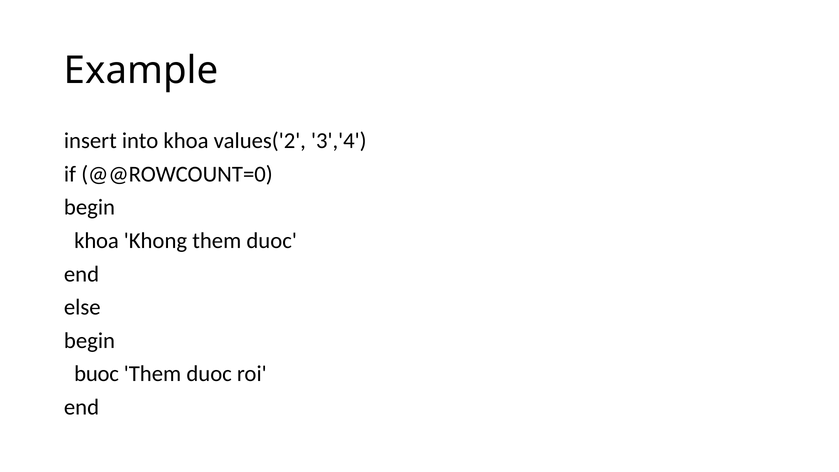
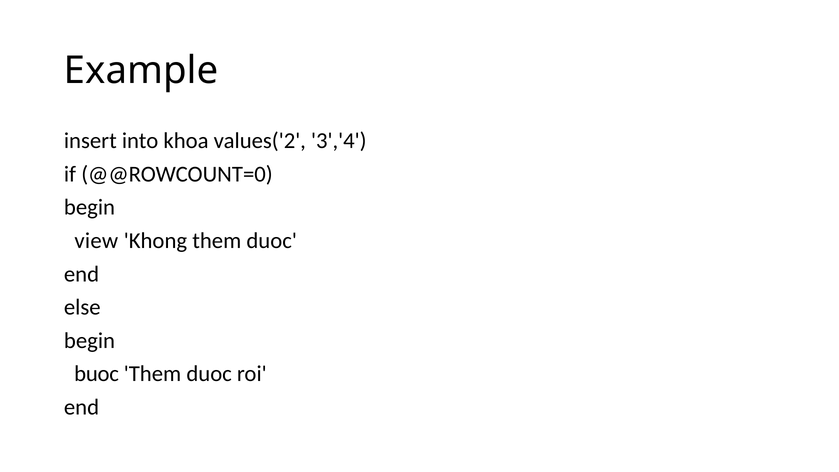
khoa at (97, 241): khoa -> view
